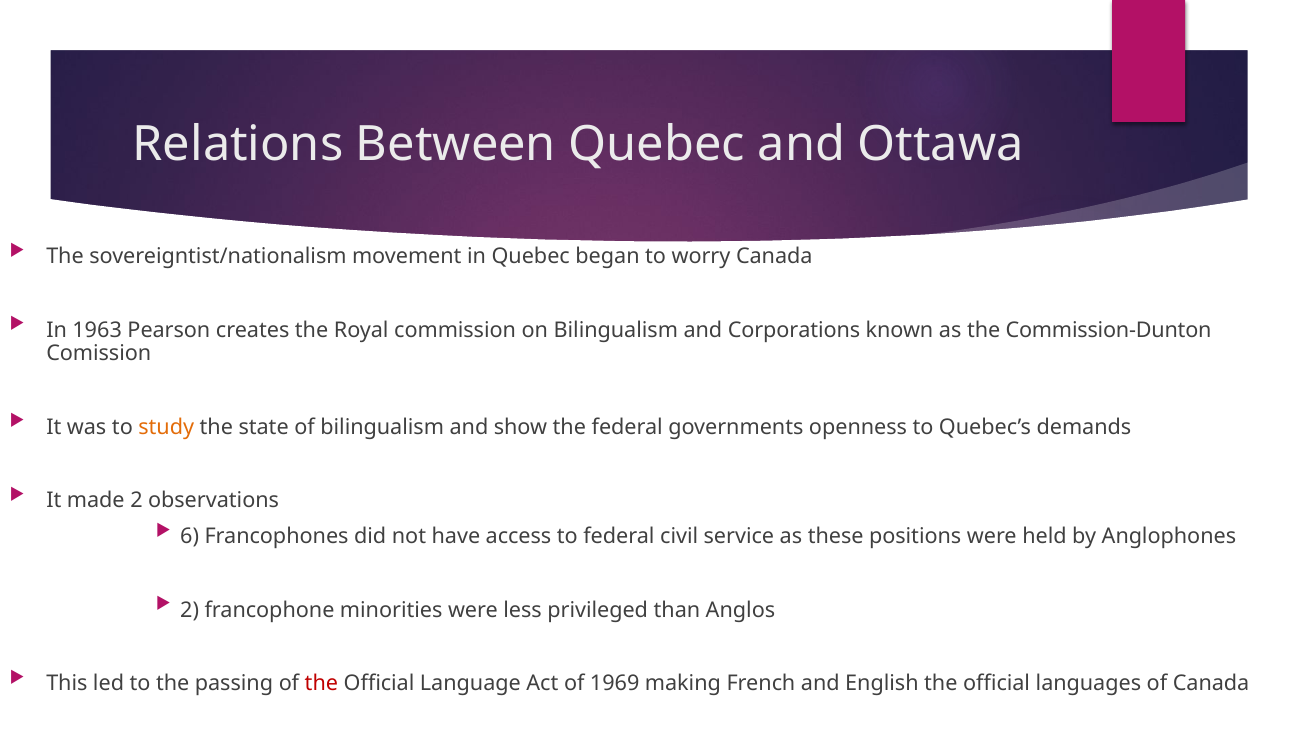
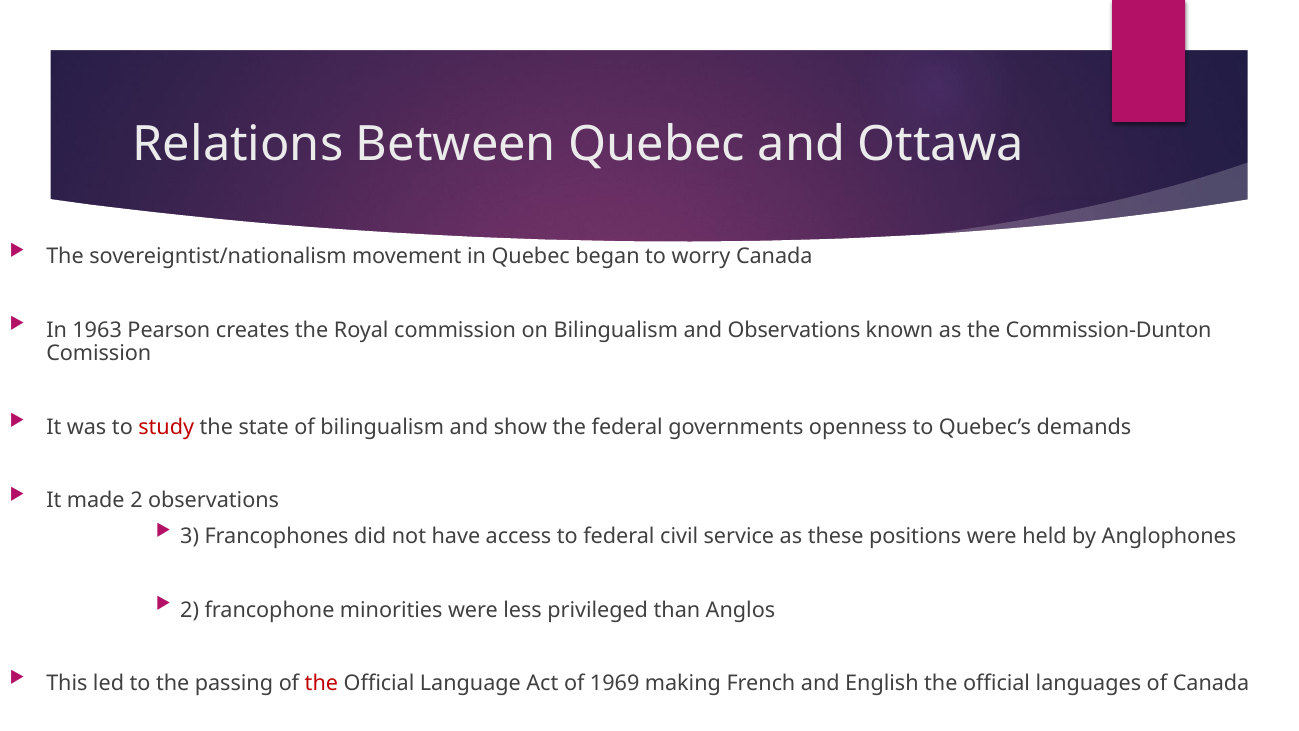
and Corporations: Corporations -> Observations
study colour: orange -> red
6: 6 -> 3
